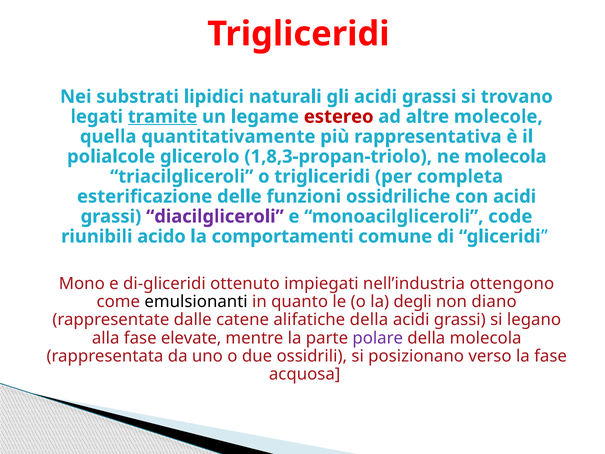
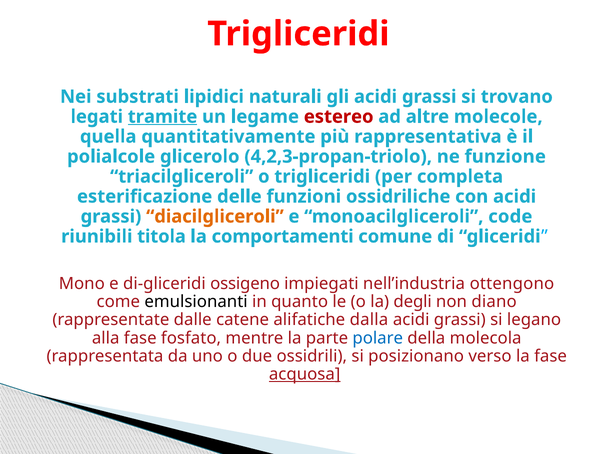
1,8,3-propan-triolo: 1,8,3-propan-triolo -> 4,2,3-propan-triolo
ne molecola: molecola -> funzione
diacilgliceroli colour: purple -> orange
acido: acido -> titola
ottenuto: ottenuto -> ossigeno
alifatiche della: della -> dalla
elevate: elevate -> fosfato
polare colour: purple -> blue
acquosa underline: none -> present
